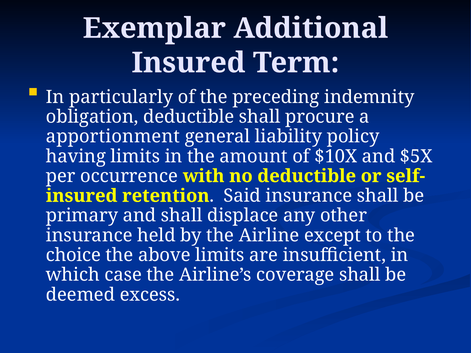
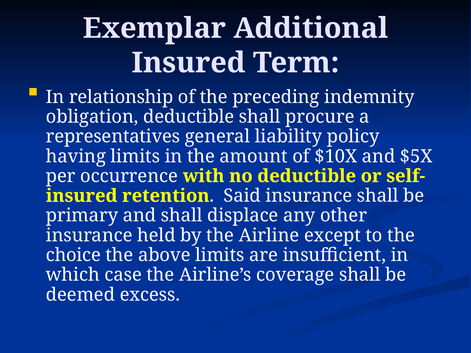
particularly: particularly -> relationship
apportionment: apportionment -> representatives
